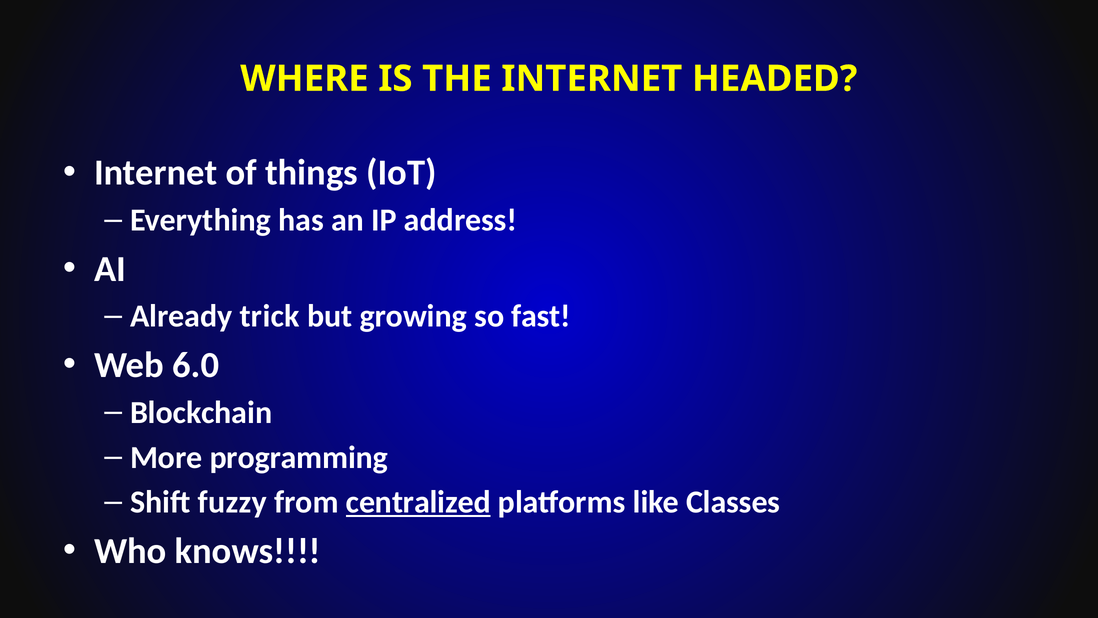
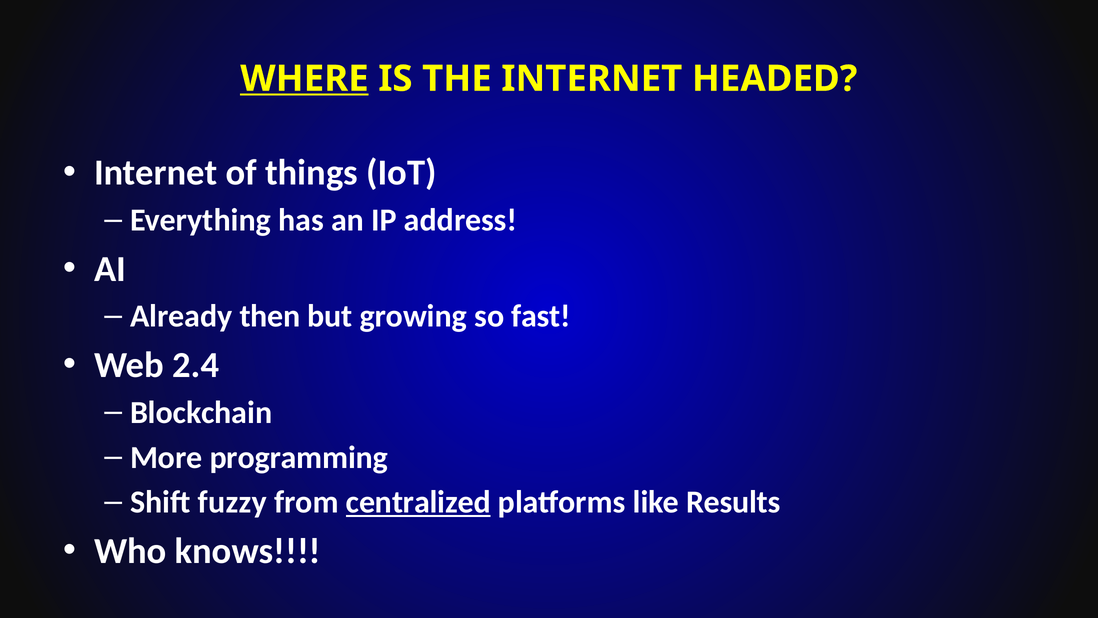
WHERE underline: none -> present
trick: trick -> then
6.0: 6.0 -> 2.4
Classes: Classes -> Results
